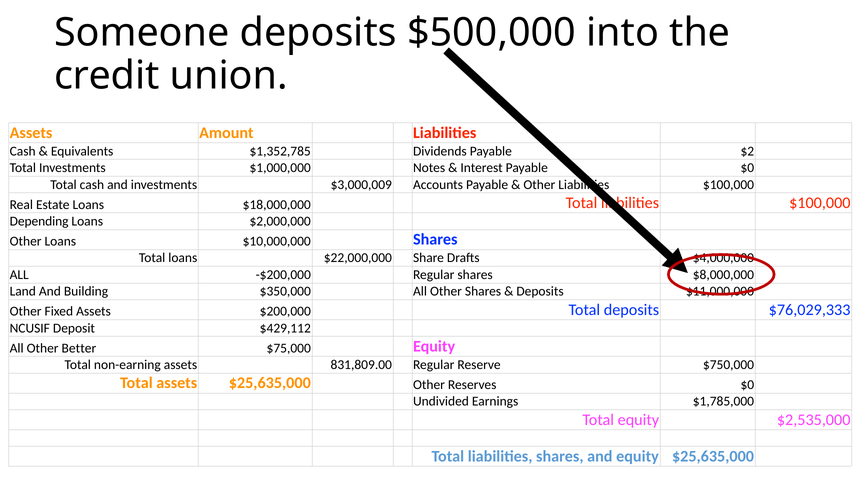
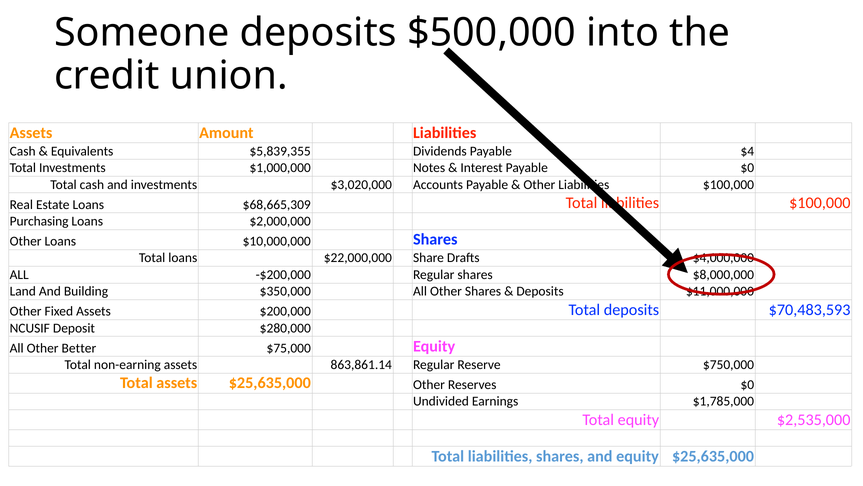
$1,352,785: $1,352,785 -> $5,839,355
$2: $2 -> $4
$3,000,009: $3,000,009 -> $3,020,000
$18,000,000: $18,000,000 -> $68,665,309
Depending: Depending -> Purchasing
$76,029,333: $76,029,333 -> $70,483,593
$429,112: $429,112 -> $280,000
831,809.00: 831,809.00 -> 863,861.14
